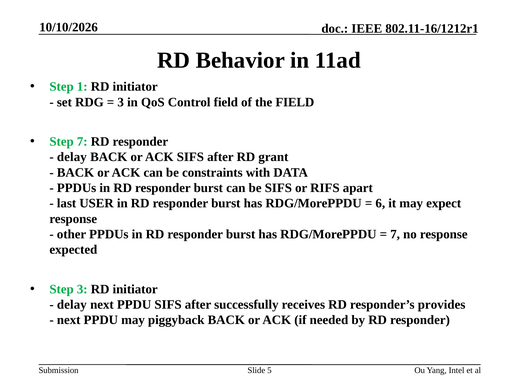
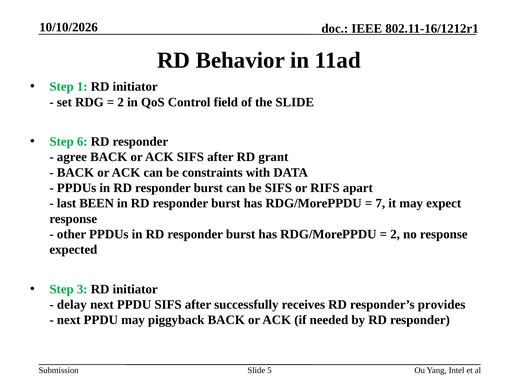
3 at (121, 102): 3 -> 2
the FIELD: FIELD -> SLIDE
Step 7: 7 -> 6
delay at (72, 157): delay -> agree
USER: USER -> BEEN
6: 6 -> 7
7 at (395, 234): 7 -> 2
